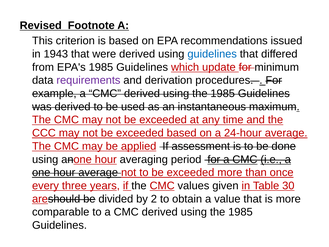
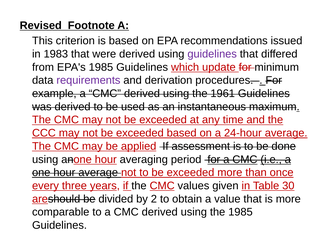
1943: 1943 -> 1983
guidelines at (212, 54) colour: blue -> purple
1985 at (223, 93): 1985 -> 1961
